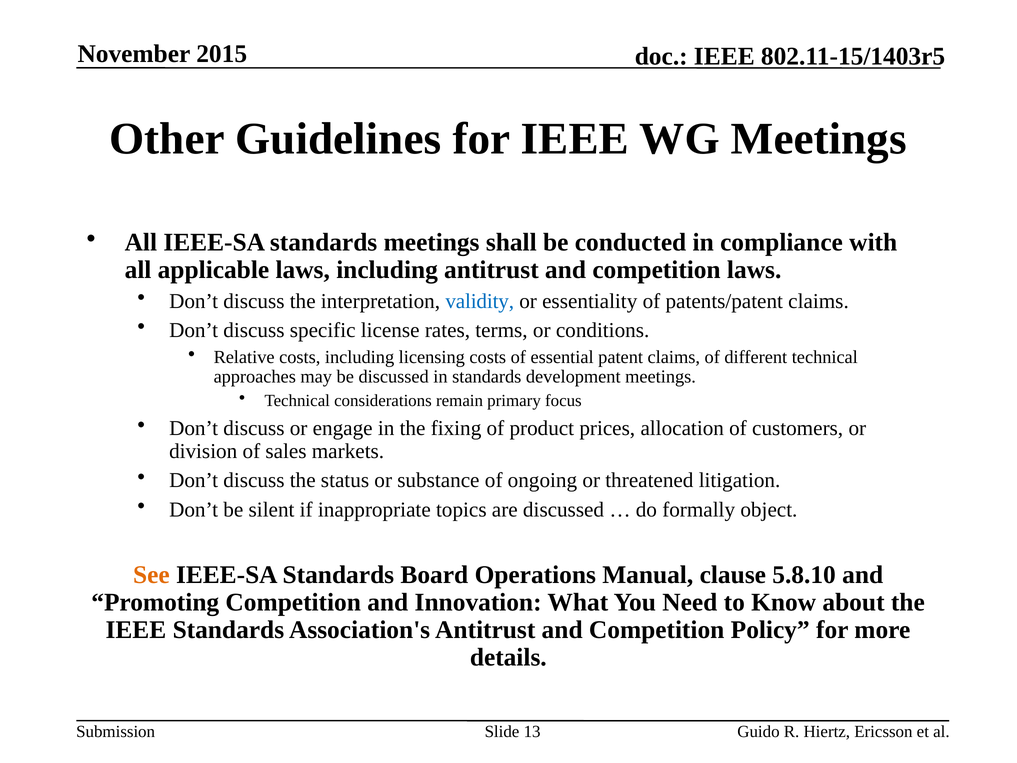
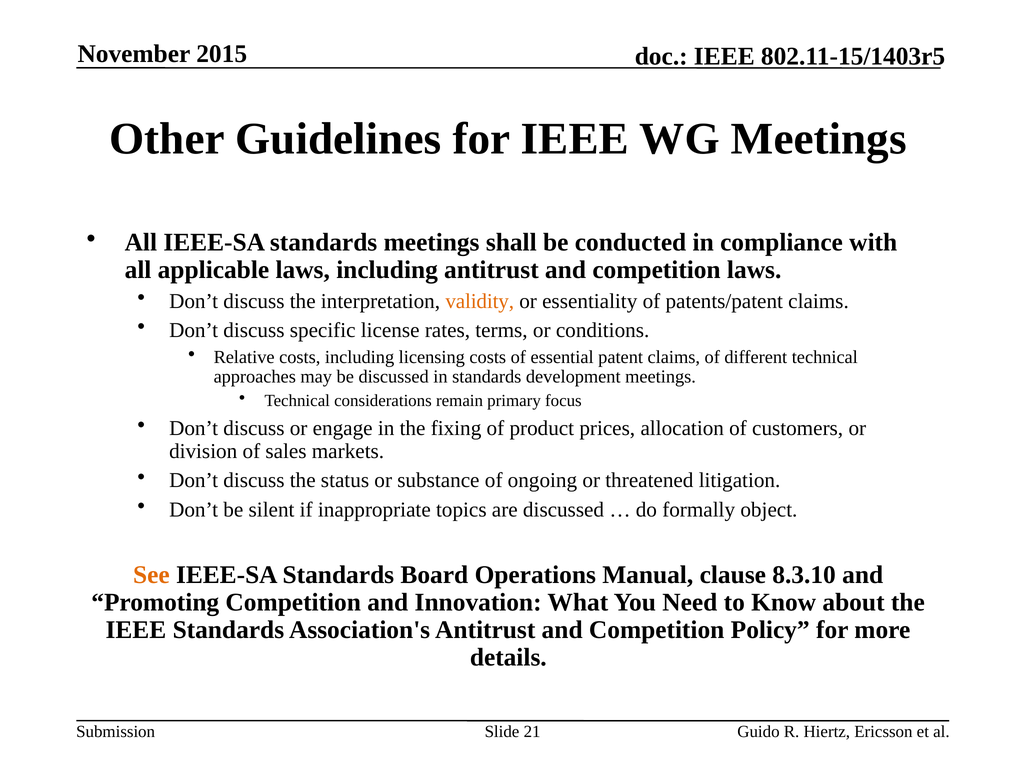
validity colour: blue -> orange
5.8.10: 5.8.10 -> 8.3.10
13: 13 -> 21
